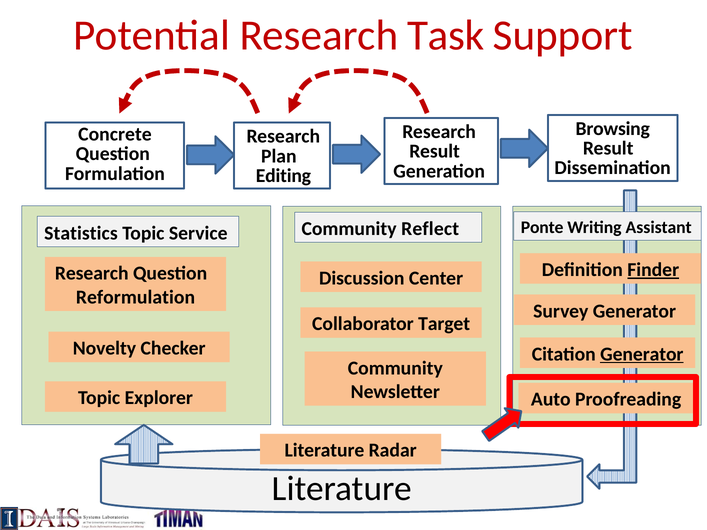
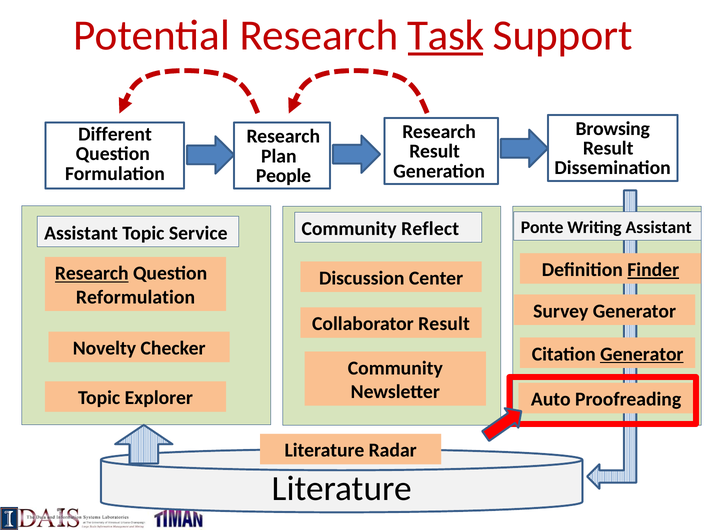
Task underline: none -> present
Concrete: Concrete -> Different
Editing: Editing -> People
Statistics at (81, 233): Statistics -> Assistant
Research at (92, 274) underline: none -> present
Collaborator Target: Target -> Result
